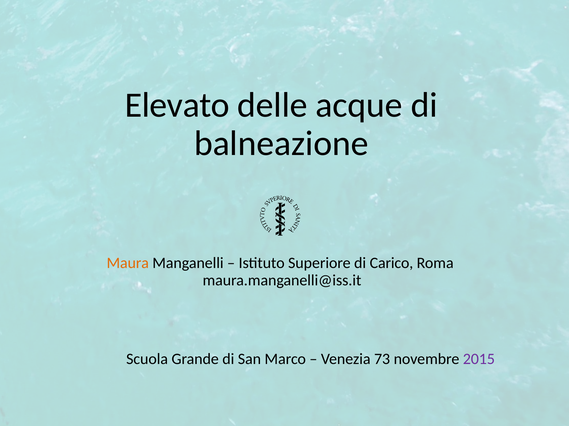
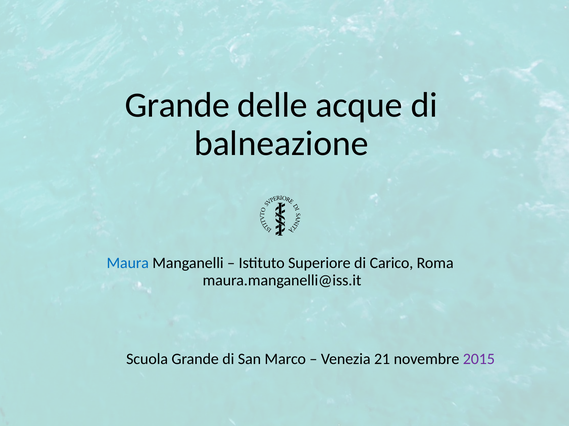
Elevato at (177, 105): Elevato -> Grande
Maura colour: orange -> blue
73: 73 -> 21
